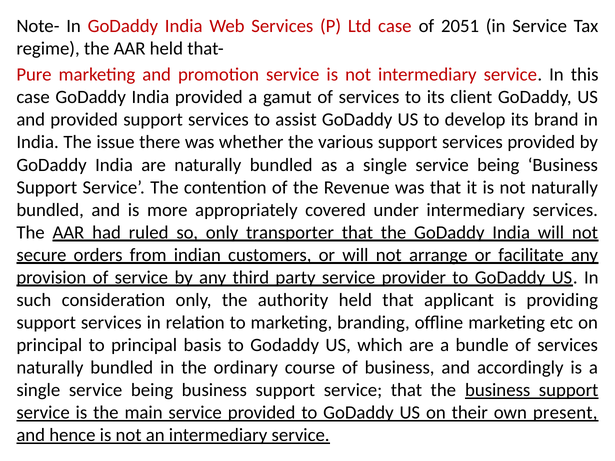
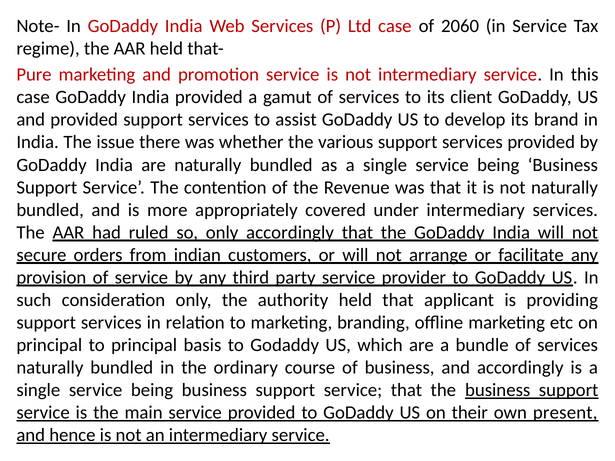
2051: 2051 -> 2060
only transporter: transporter -> accordingly
